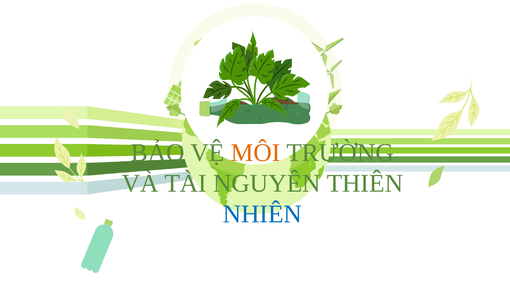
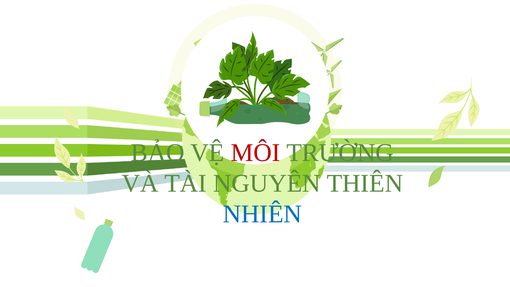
MÔI colour: orange -> red
